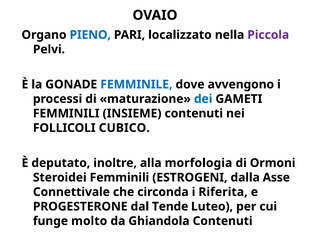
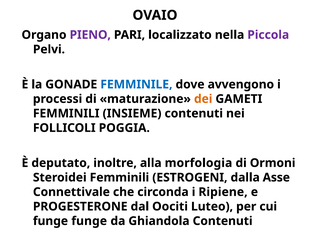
PIENO colour: blue -> purple
dei colour: blue -> orange
CUBICO: CUBICO -> POGGIA
Riferita: Riferita -> Ripiene
Tende: Tende -> Oociti
funge molto: molto -> funge
